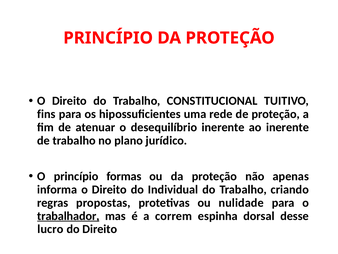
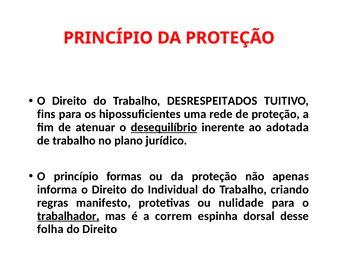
CONSTITUCIONAL: CONSTITUCIONAL -> DESRESPEITADOS
desequilíbrio underline: none -> present
ao inerente: inerente -> adotada
propostas: propostas -> manifesto
lucro: lucro -> folha
